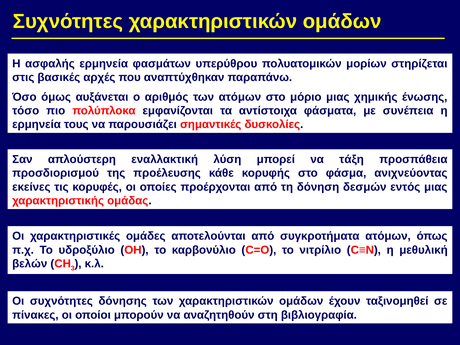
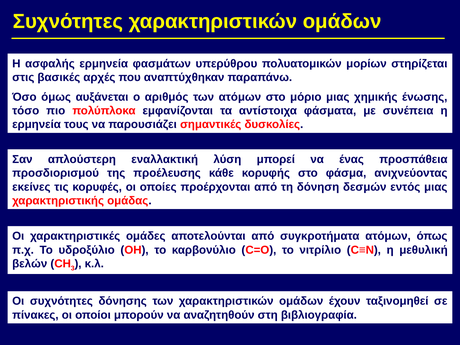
τάξη: τάξη -> ένας
